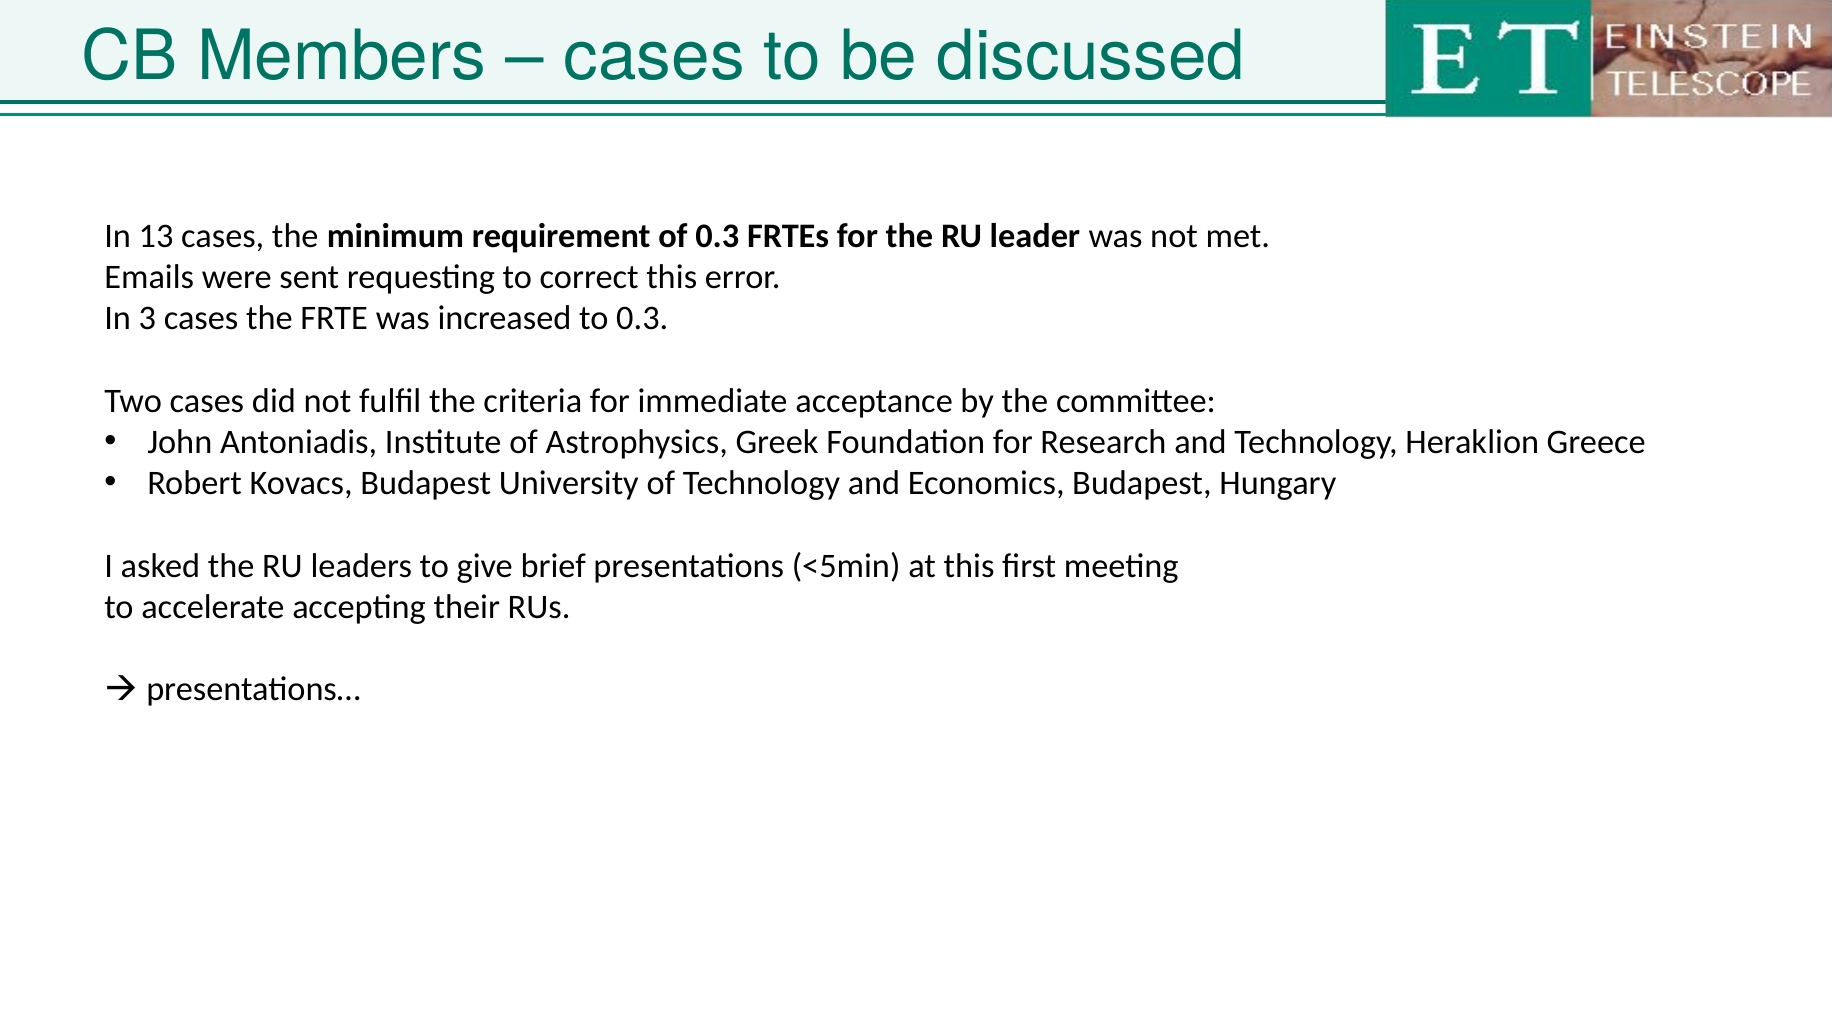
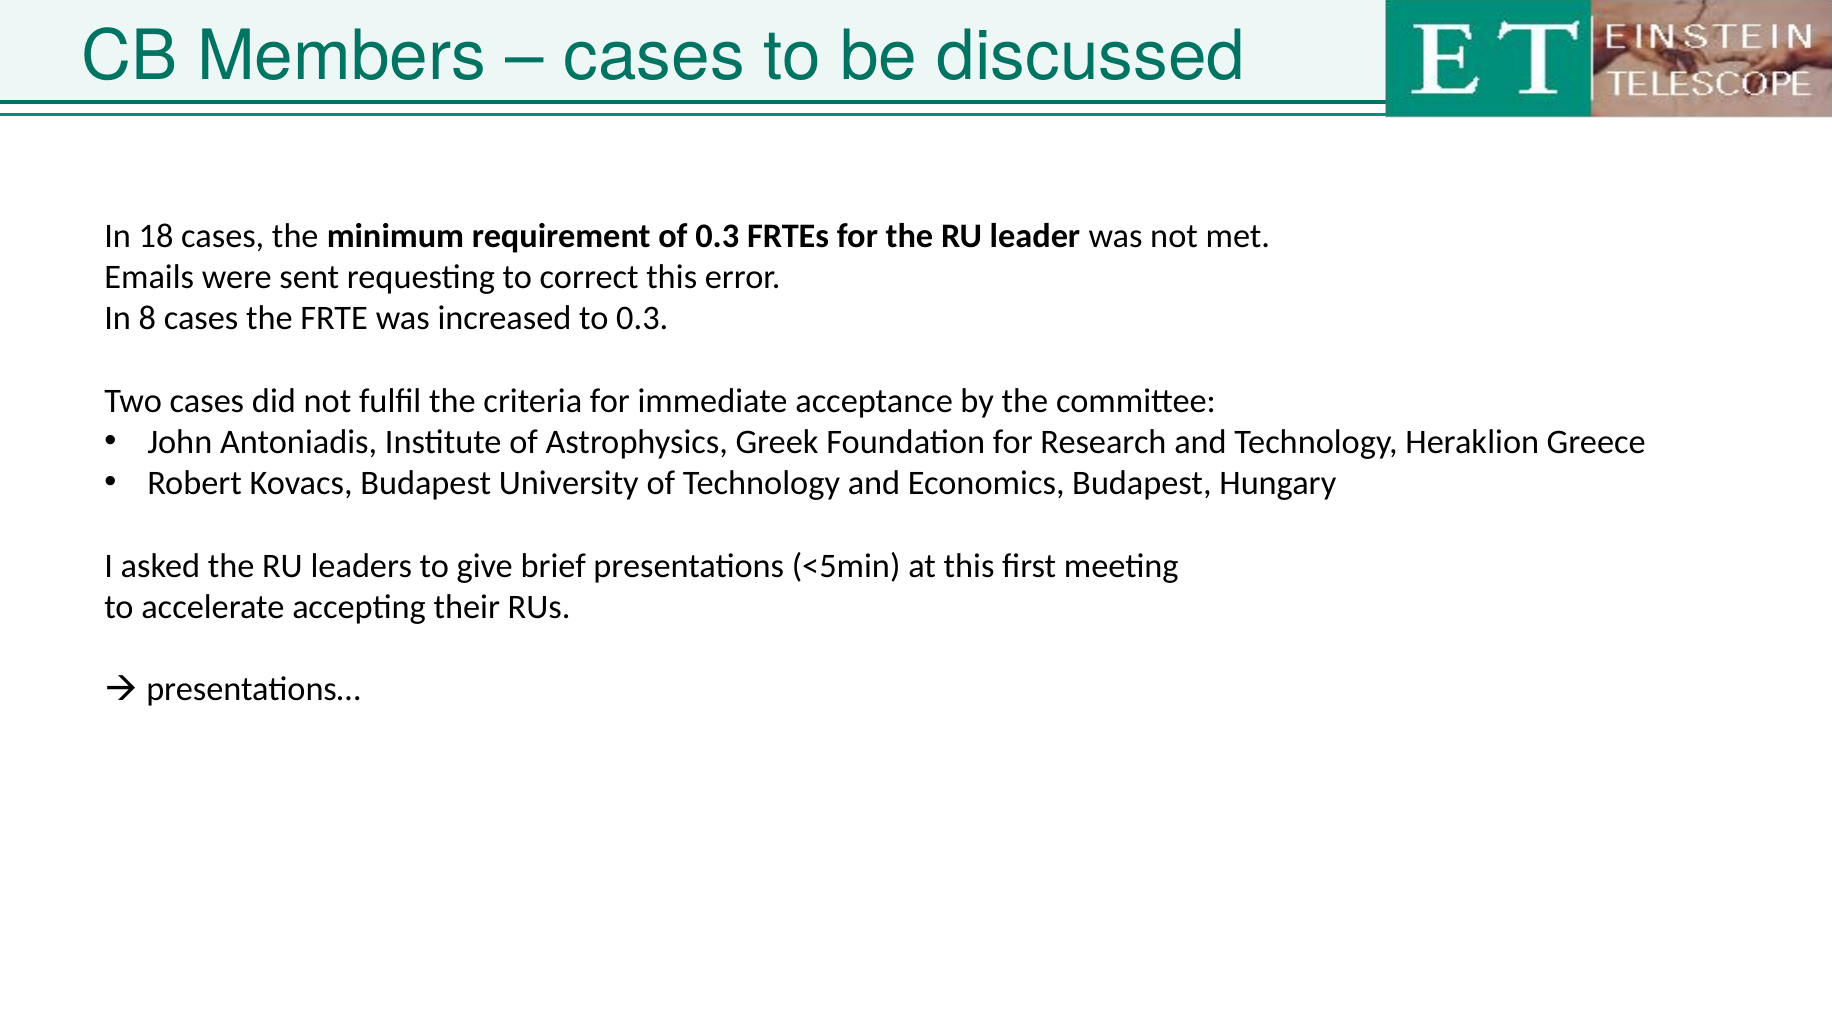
13: 13 -> 18
3: 3 -> 8
